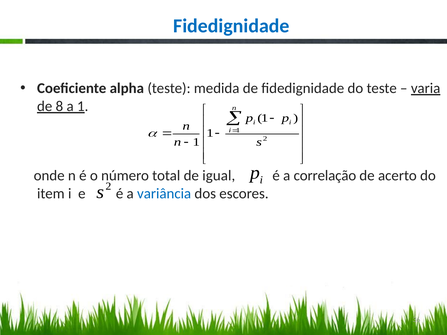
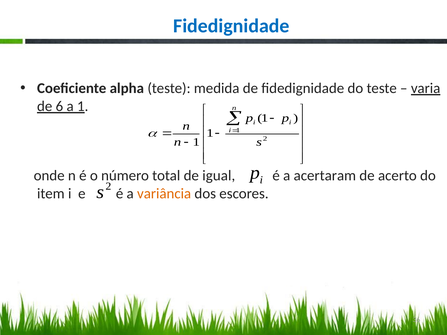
8: 8 -> 6
correlação: correlação -> acertaram
variância colour: blue -> orange
